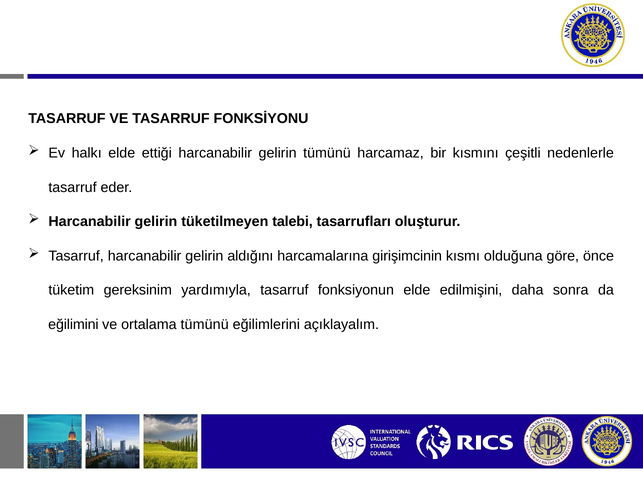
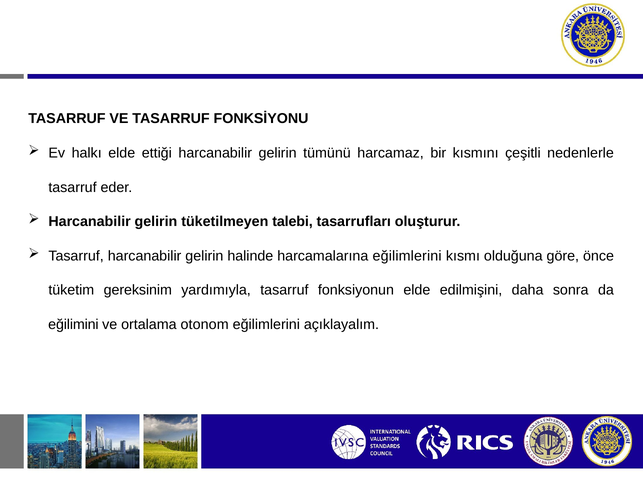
aldığını: aldığını -> halinde
harcamalarına girişimcinin: girişimcinin -> eğilimlerini
ortalama tümünü: tümünü -> otonom
